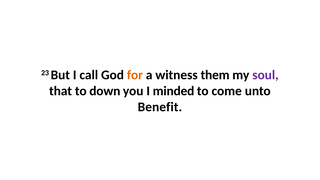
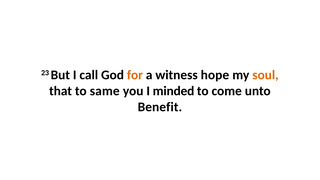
them: them -> hope
soul colour: purple -> orange
down: down -> same
